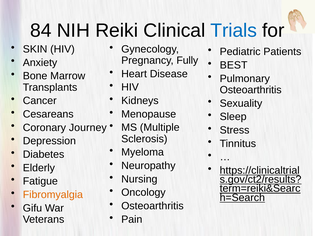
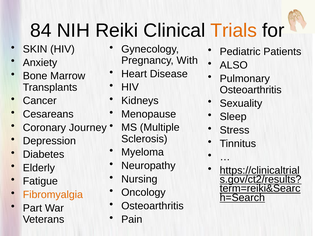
Trials colour: blue -> orange
Fully: Fully -> With
BEST: BEST -> ALSO
Gifu: Gifu -> Part
